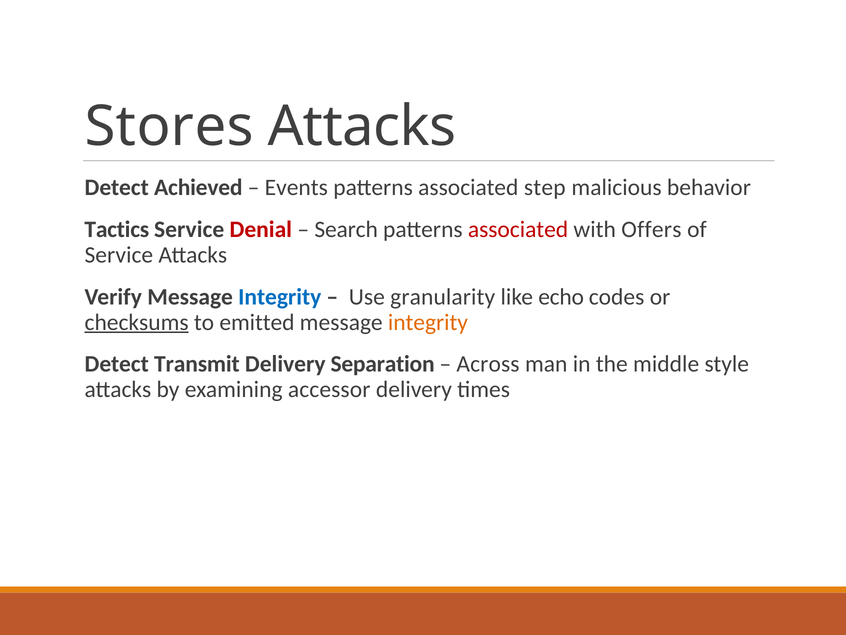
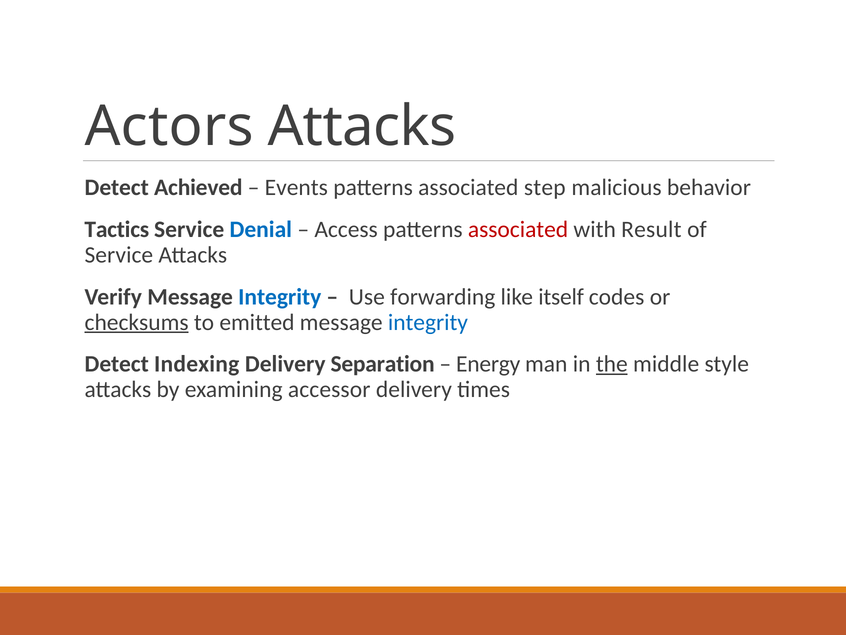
Stores: Stores -> Actors
Denial colour: red -> blue
Search: Search -> Access
Offers: Offers -> Result
granularity: granularity -> forwarding
echo: echo -> itself
integrity at (428, 322) colour: orange -> blue
Transmit: Transmit -> Indexing
Across: Across -> Energy
the underline: none -> present
